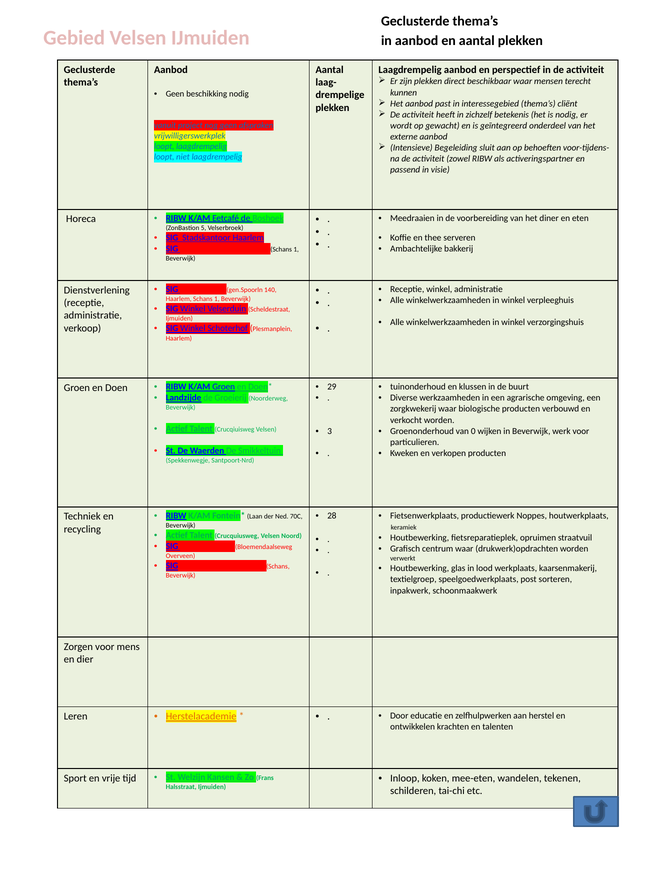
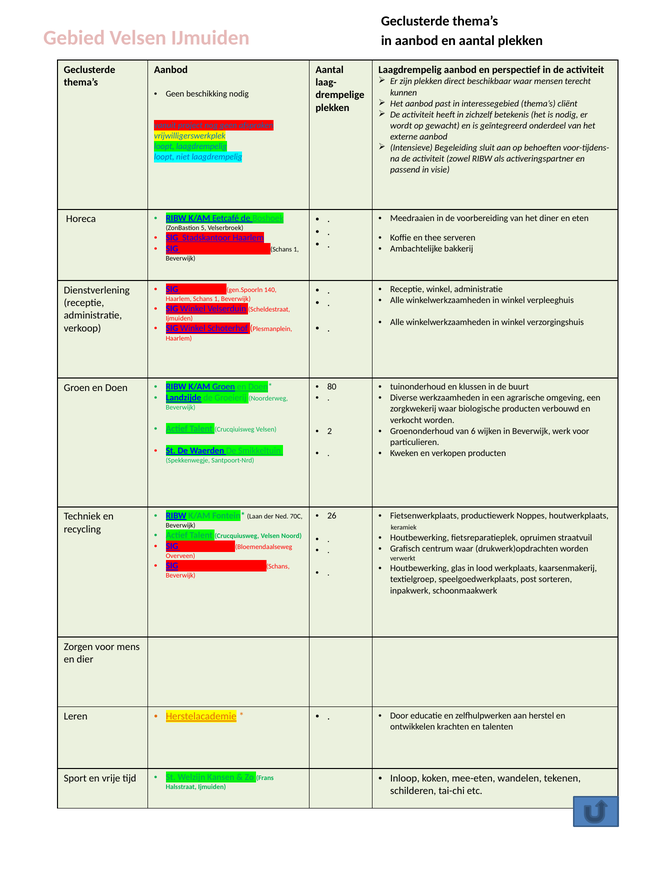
29: 29 -> 80
3: 3 -> 2
0: 0 -> 6
28: 28 -> 26
